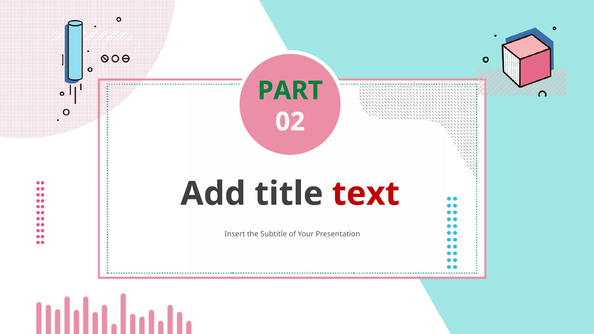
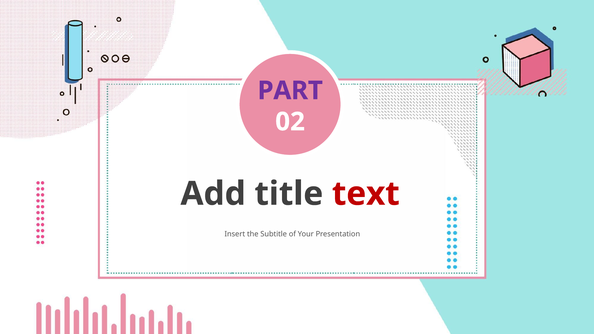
PART colour: green -> purple
